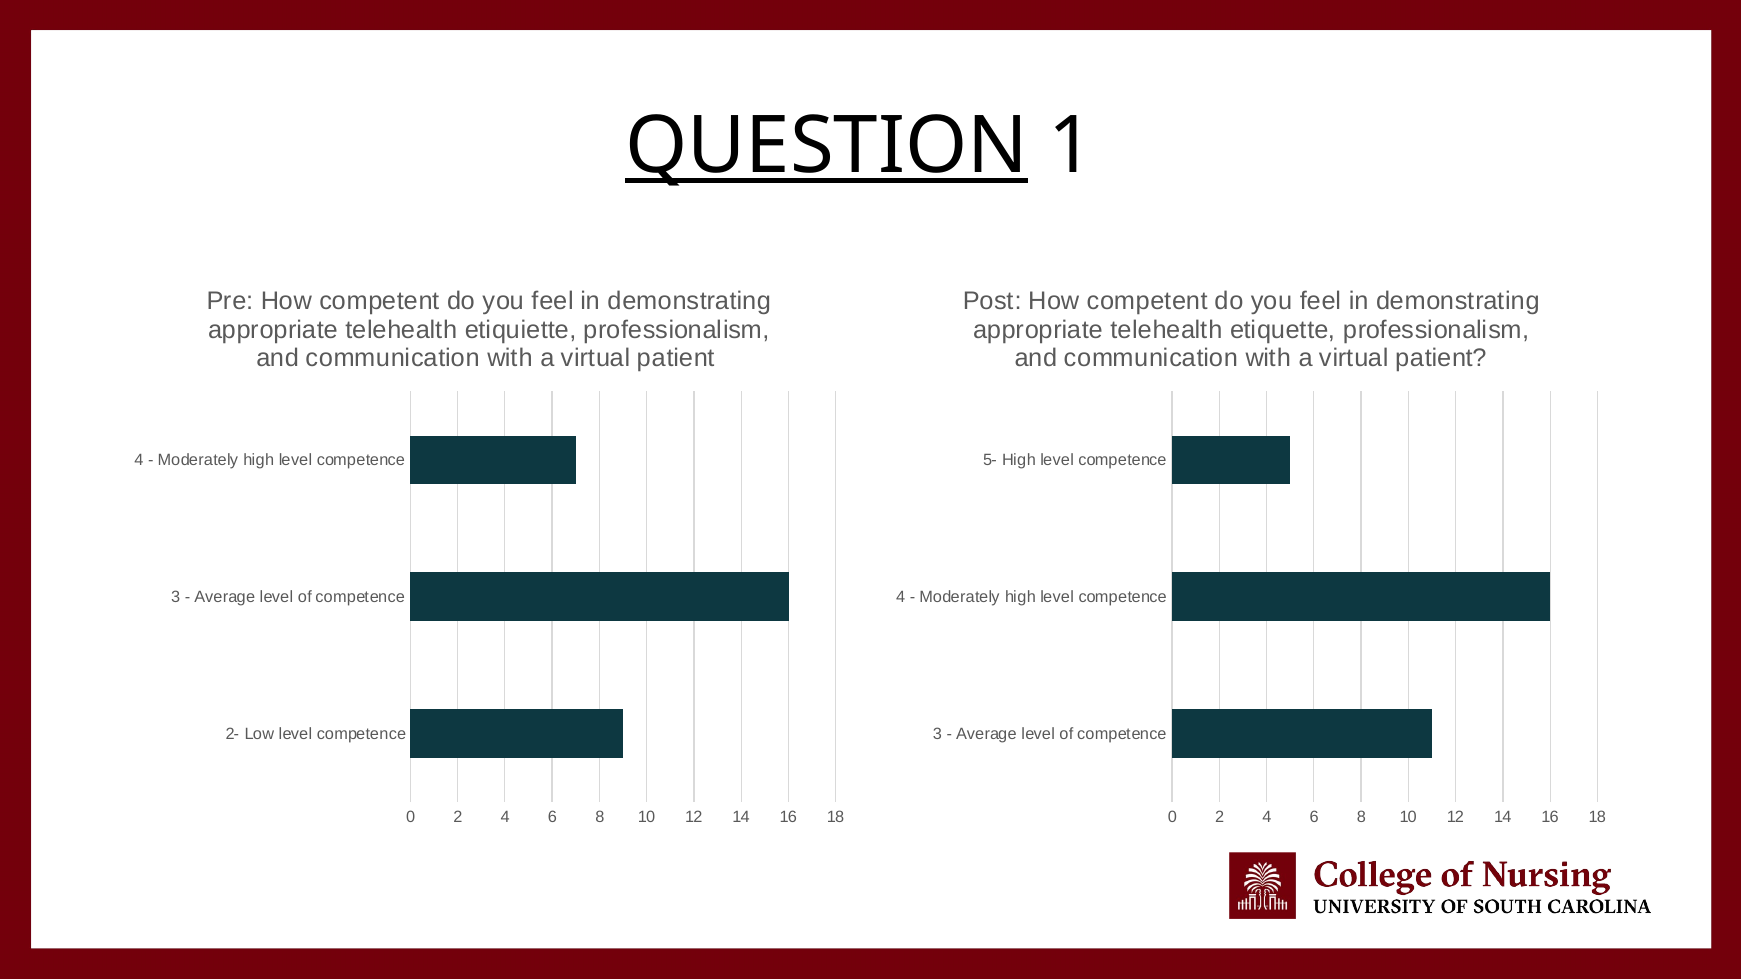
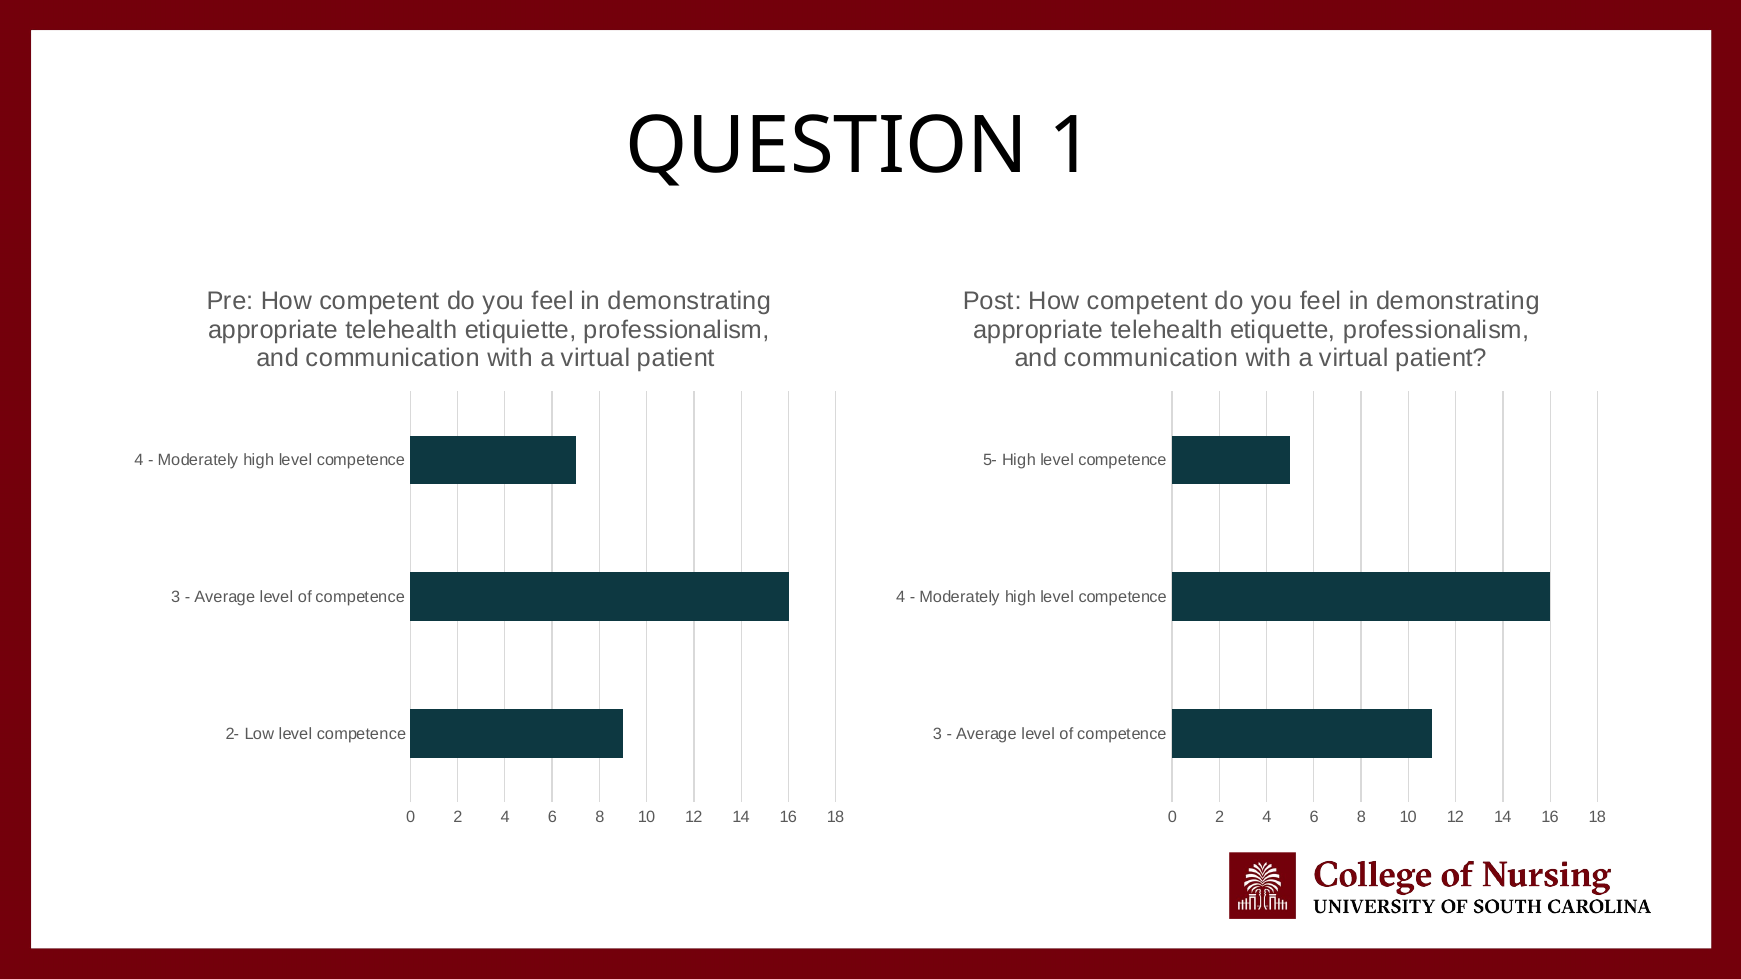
QUESTION underline: present -> none
